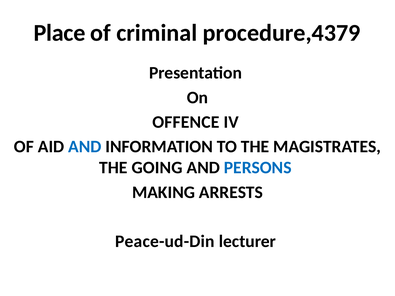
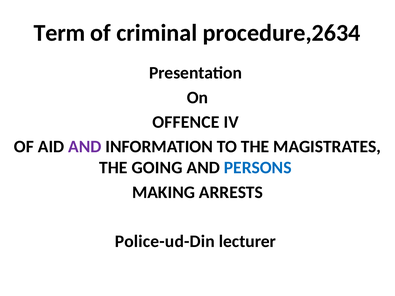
Place: Place -> Term
procedure,4379: procedure,4379 -> procedure,2634
AND at (85, 147) colour: blue -> purple
Peace-ud-Din: Peace-ud-Din -> Police-ud-Din
